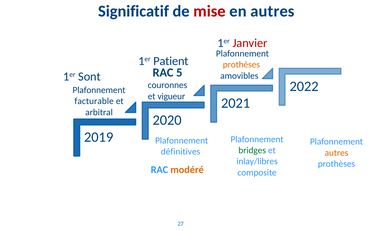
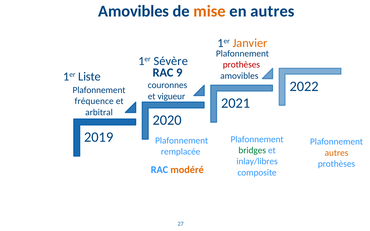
Significatif at (134, 11): Significatif -> Amovibles
mise colour: red -> orange
Janvier colour: red -> orange
Patient: Patient -> Sévère
prothèses at (241, 65) colour: orange -> red
5: 5 -> 9
Sont: Sont -> Liste
facturable: facturable -> fréquence
définitives: définitives -> remplacée
